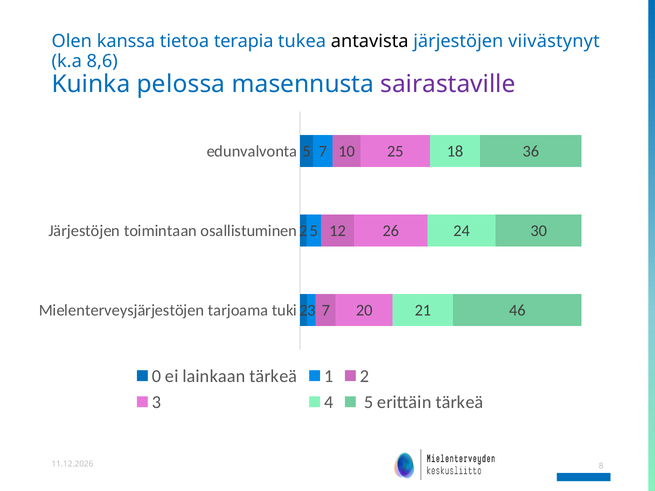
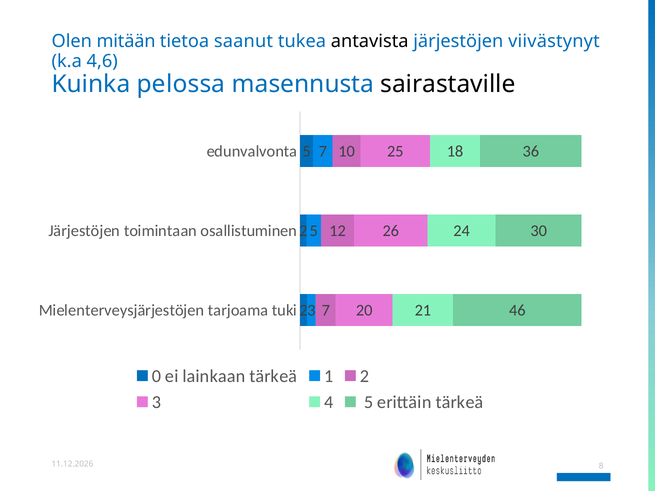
kanssa: kanssa -> mitään
terapia: terapia -> saanut
8,6: 8,6 -> 4,6
sairastaville colour: purple -> black
